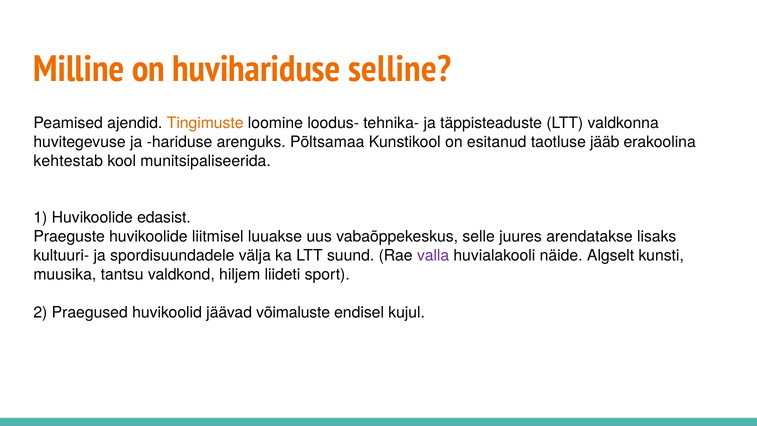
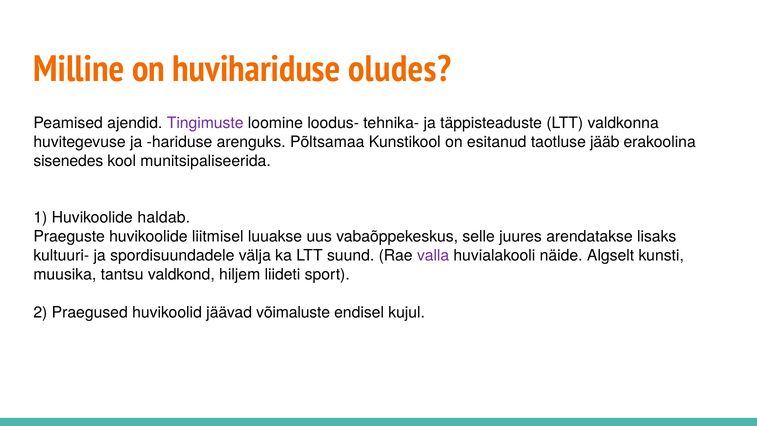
selline: selline -> oludes
Tingimuste colour: orange -> purple
kehtestab: kehtestab -> sisenedes
edasist: edasist -> haldab
